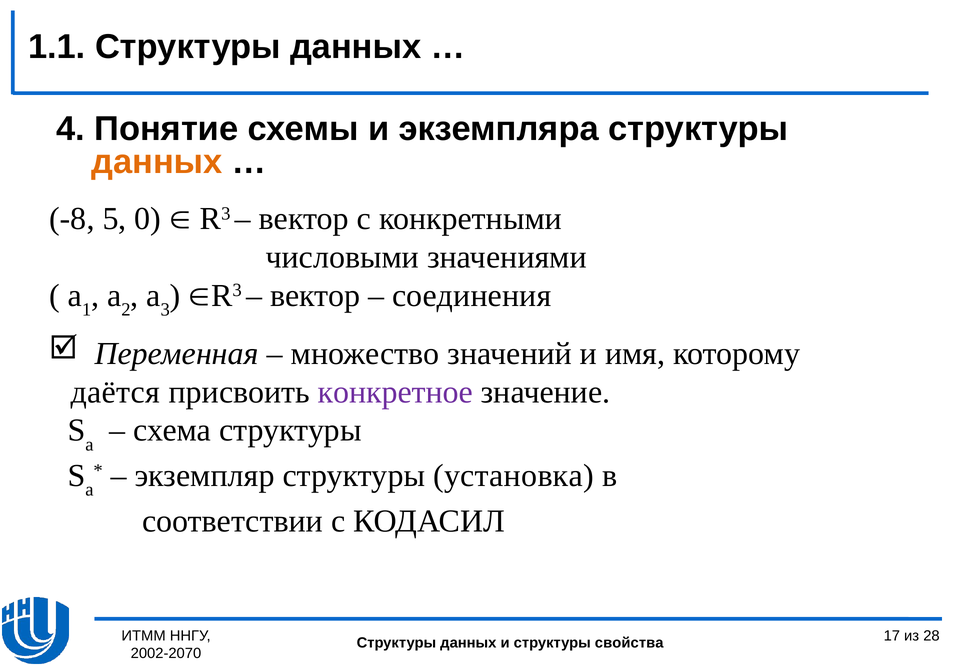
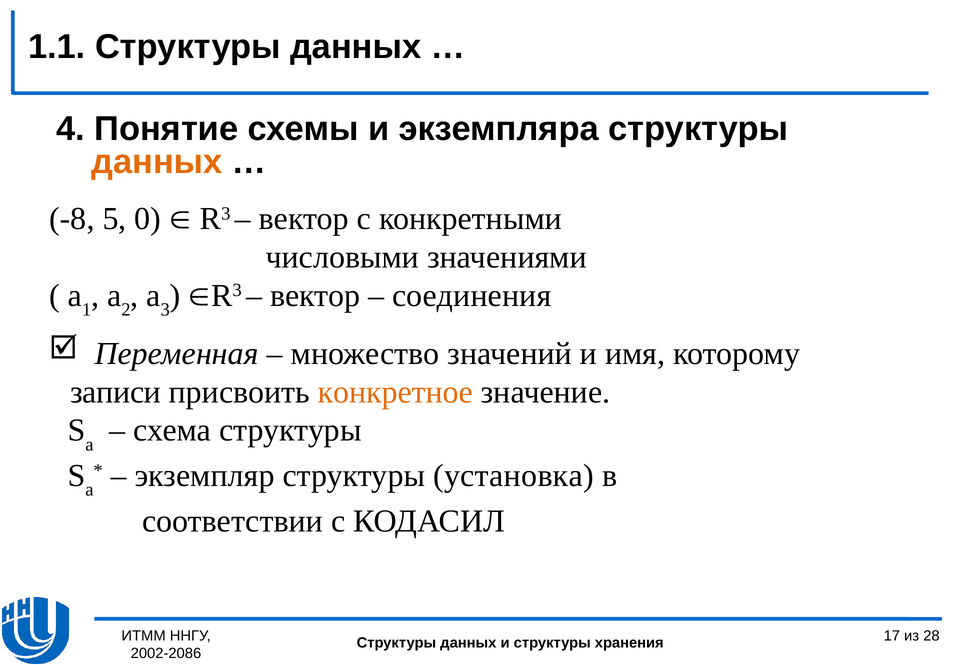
даётся: даётся -> записи
конкретное colour: purple -> orange
свойства: свойства -> хранения
2002-2070: 2002-2070 -> 2002-2086
